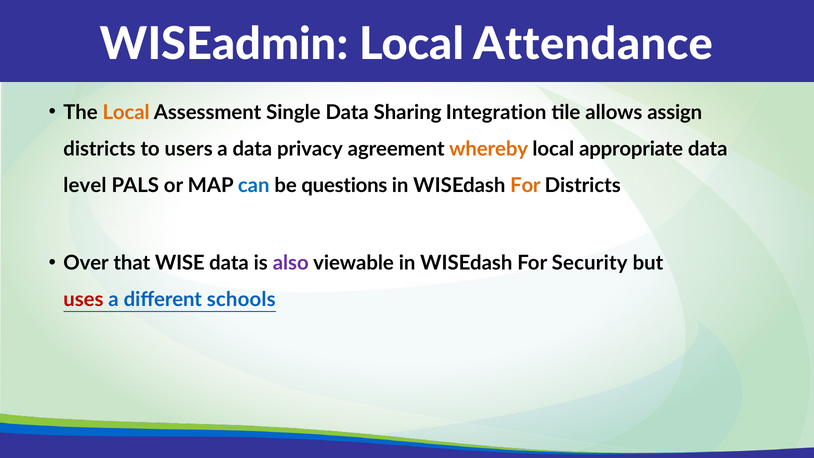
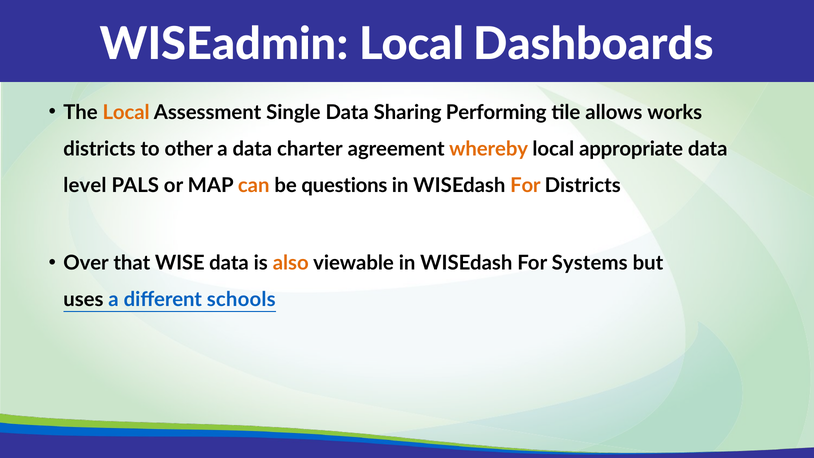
Attendance: Attendance -> Dashboards
Integration: Integration -> Performing
assign: assign -> works
users: users -> other
privacy: privacy -> charter
can colour: blue -> orange
also colour: purple -> orange
Security: Security -> Systems
uses colour: red -> black
